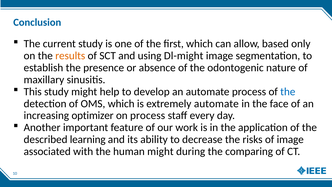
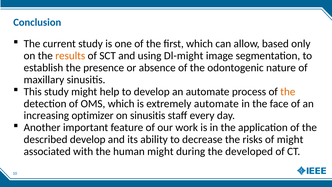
the at (288, 92) colour: blue -> orange
on process: process -> sinusitis
described learning: learning -> develop
of image: image -> might
comparing: comparing -> developed
